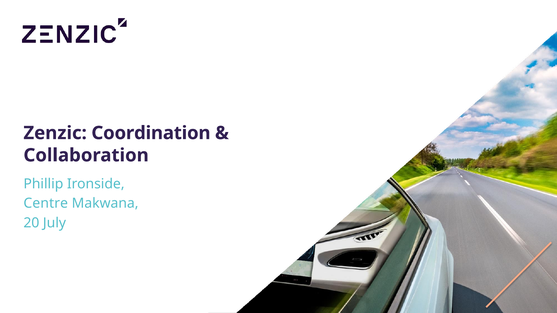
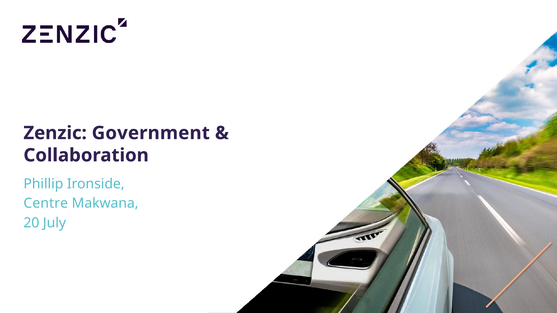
Coordination: Coordination -> Government
